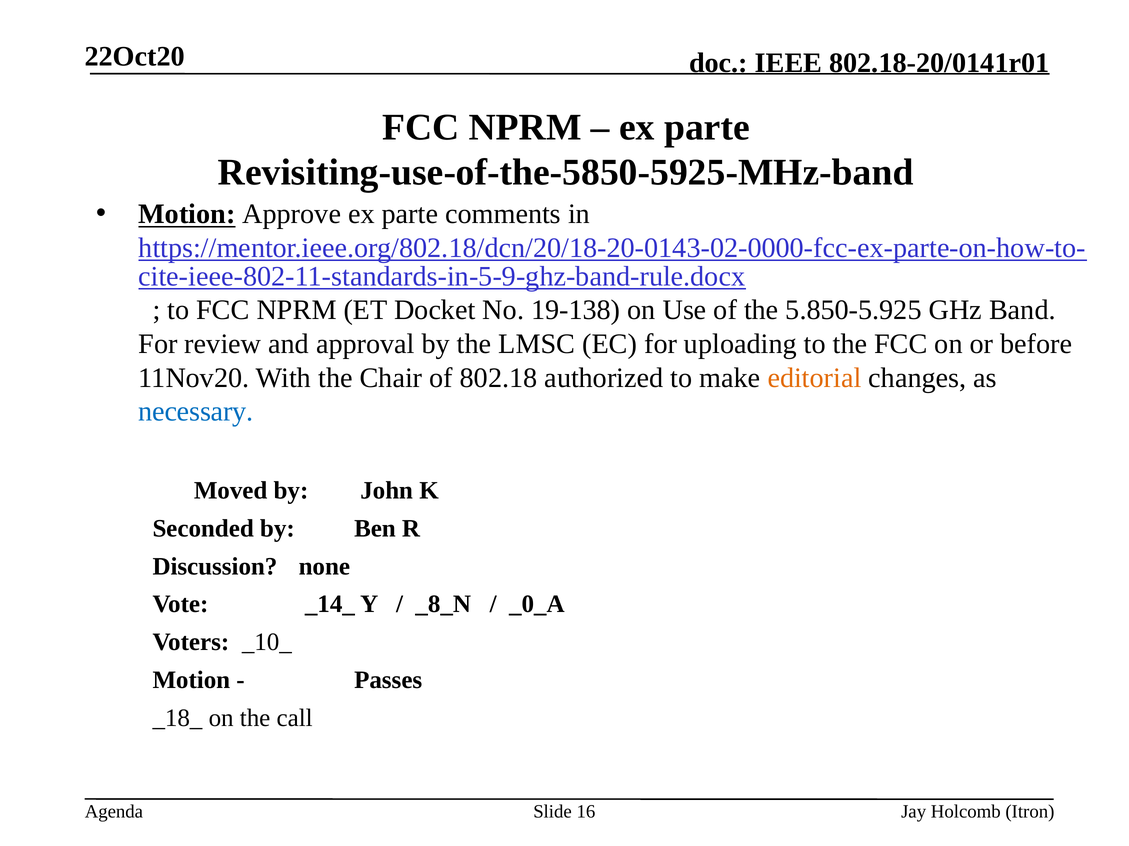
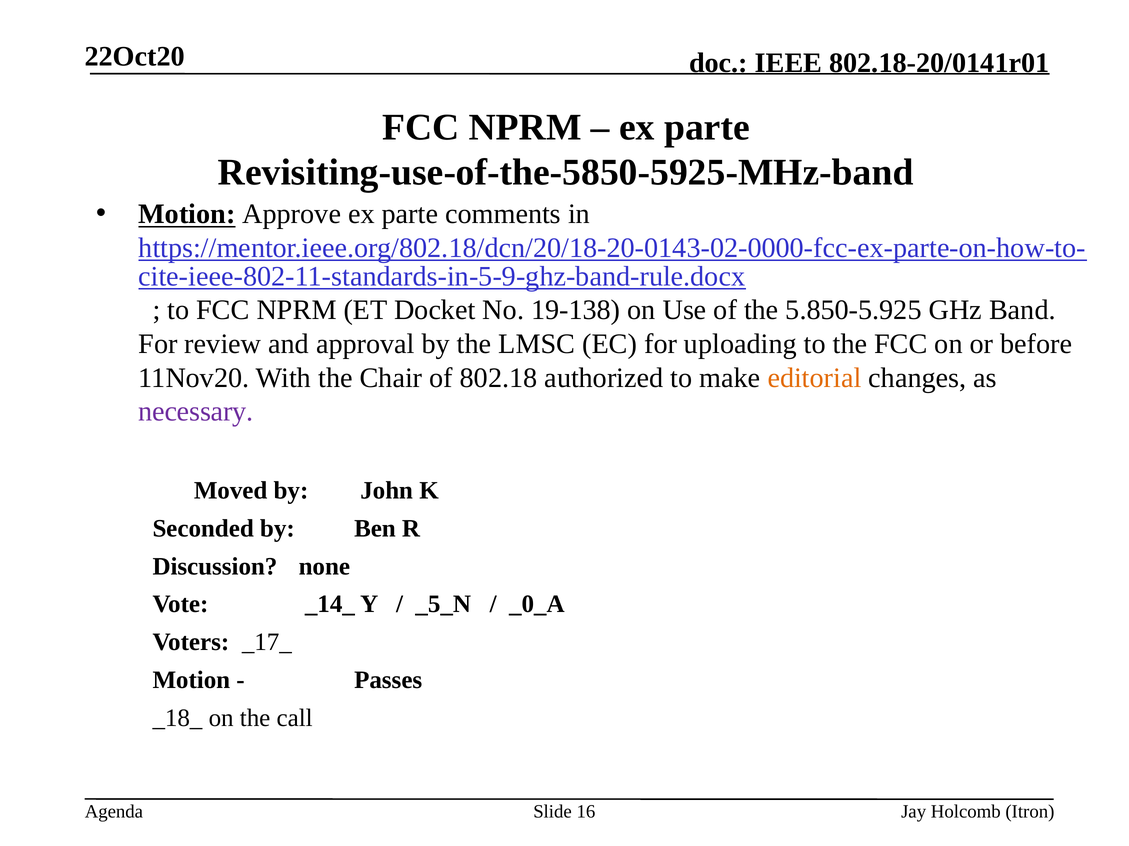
necessary colour: blue -> purple
_8_N: _8_N -> _5_N
_10_: _10_ -> _17_
